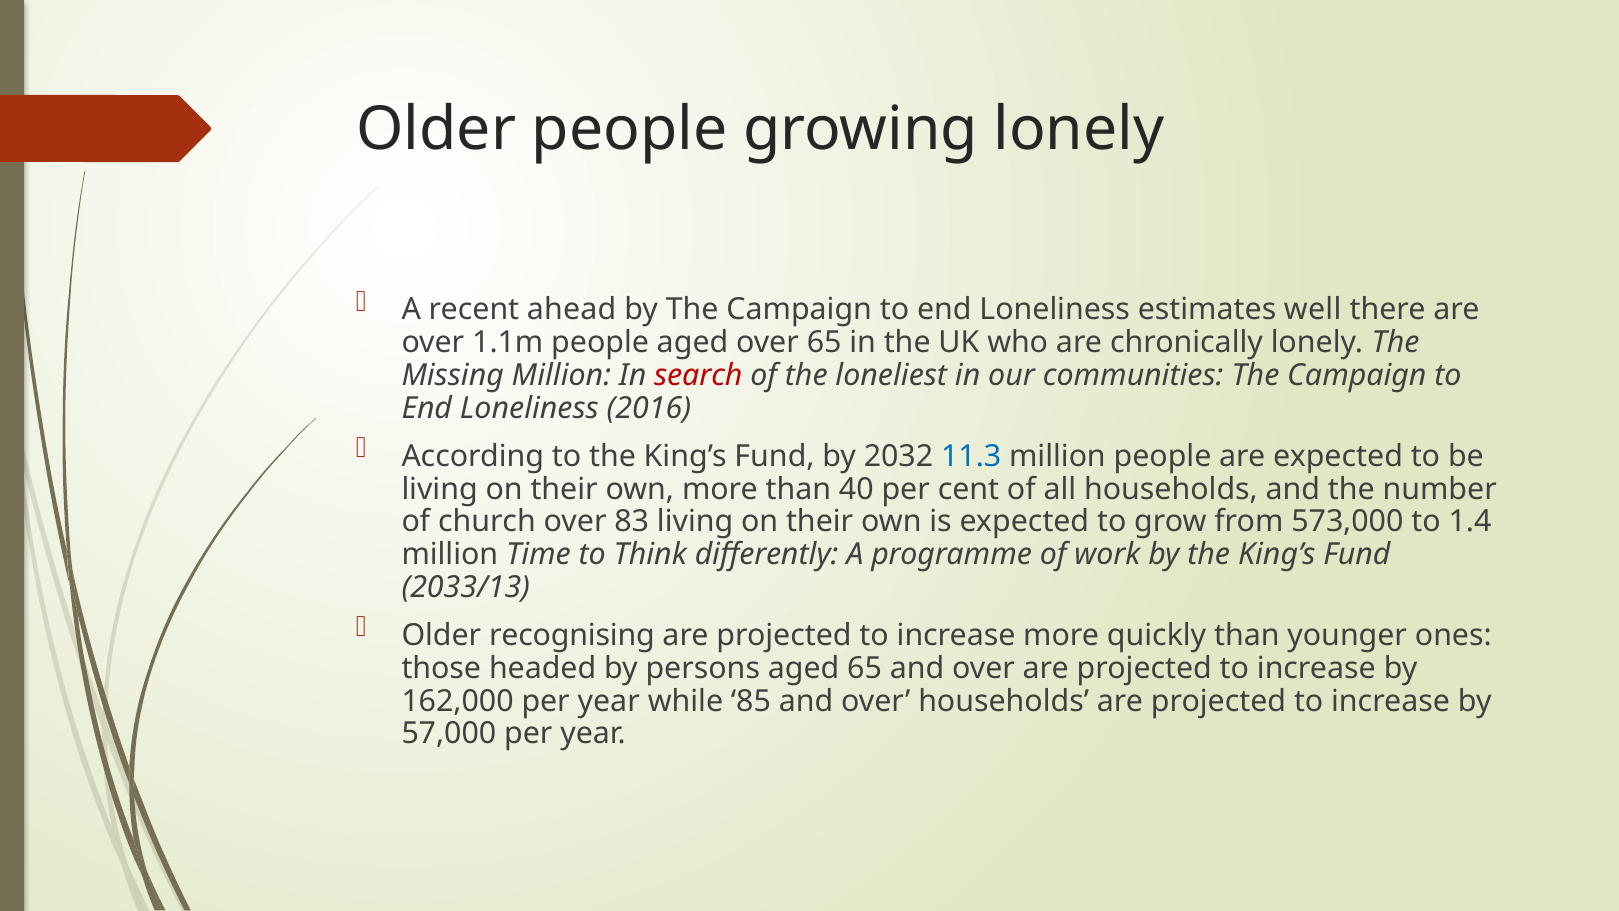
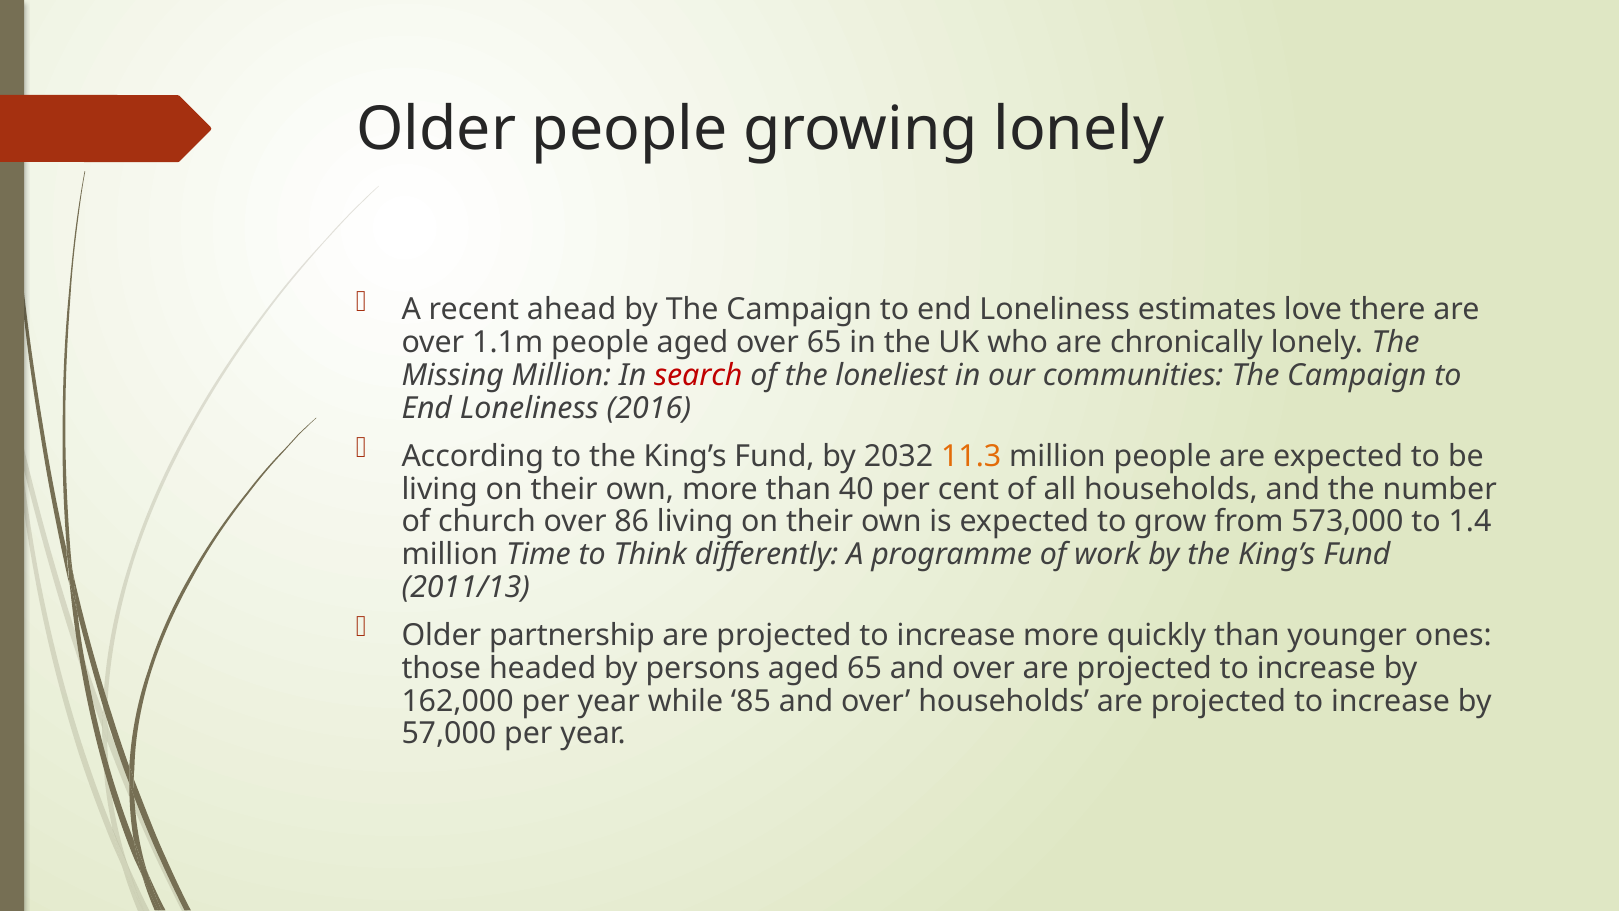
well: well -> love
11.3 colour: blue -> orange
83: 83 -> 86
2033/13: 2033/13 -> 2011/13
recognising: recognising -> partnership
